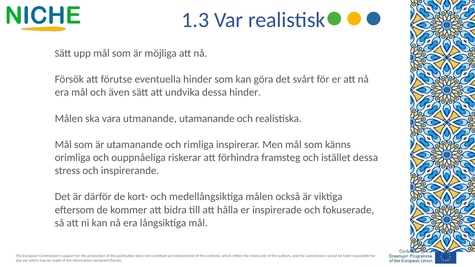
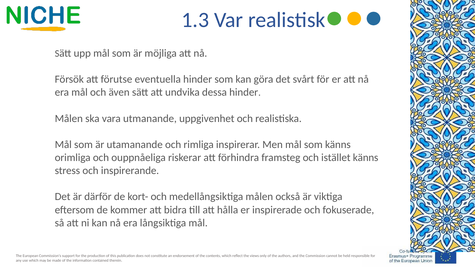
utmanande utamanande: utamanande -> uppgivenhet
istället dessa: dessa -> känns
